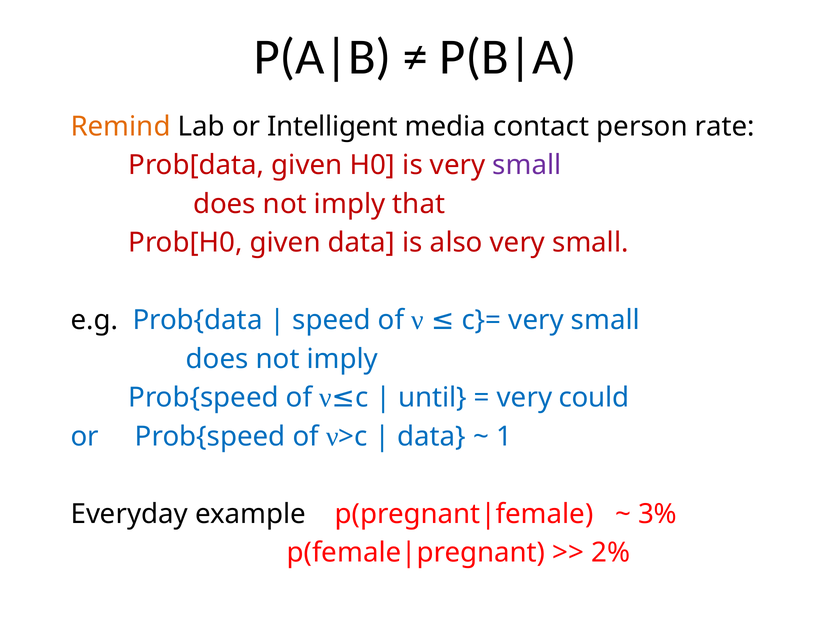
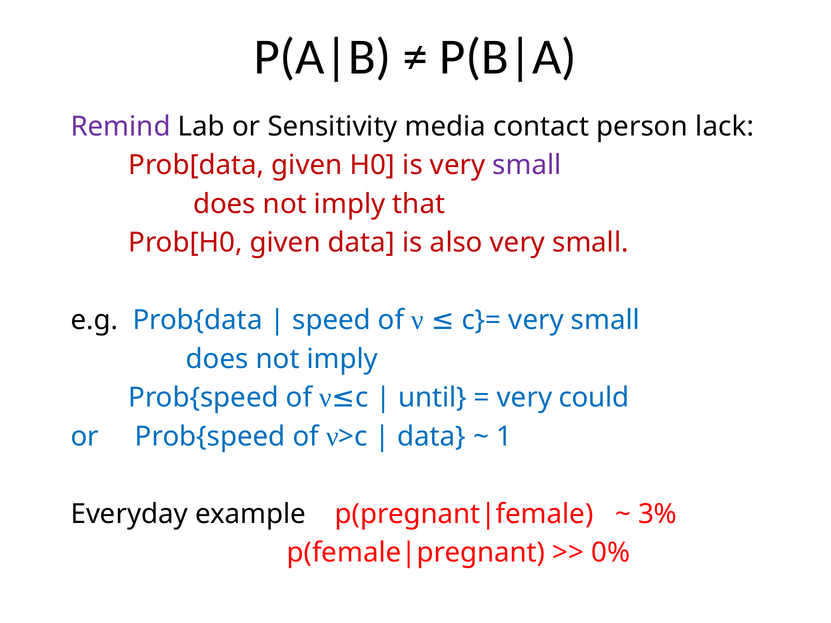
Remind colour: orange -> purple
Intelligent: Intelligent -> Sensitivity
rate: rate -> lack
2%: 2% -> 0%
